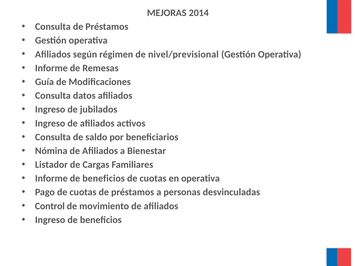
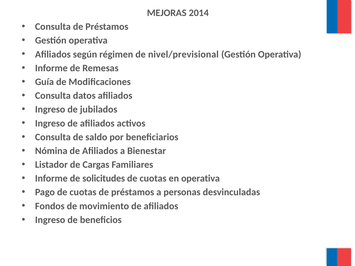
Informe de beneficios: beneficios -> solicitudes
Control: Control -> Fondos
